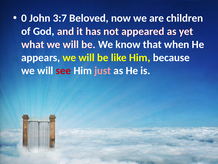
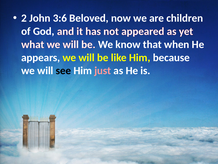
0: 0 -> 2
3:7: 3:7 -> 3:6
see colour: red -> black
